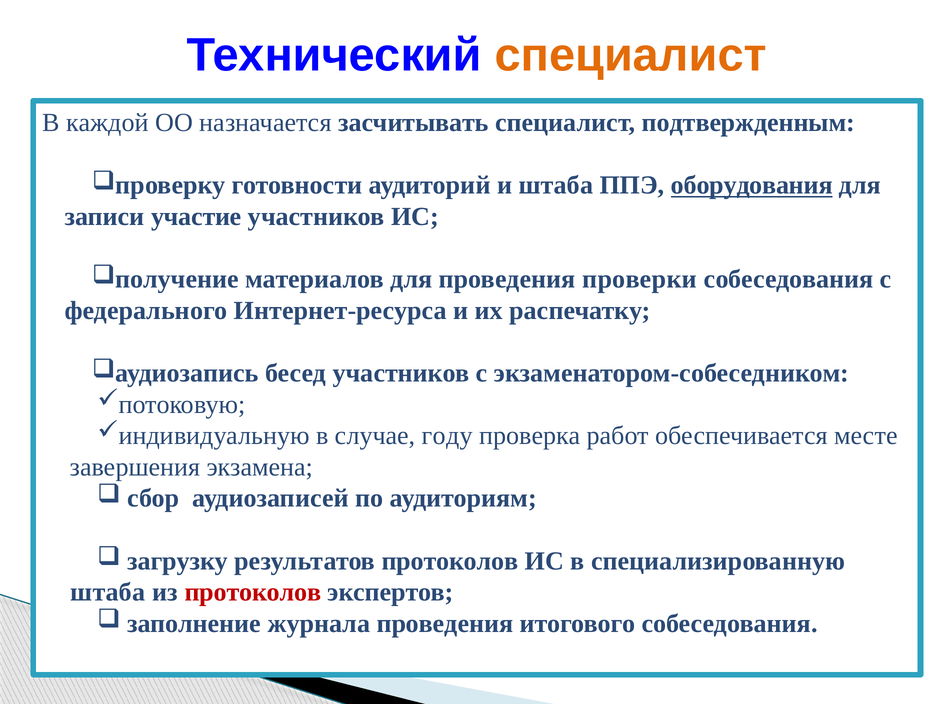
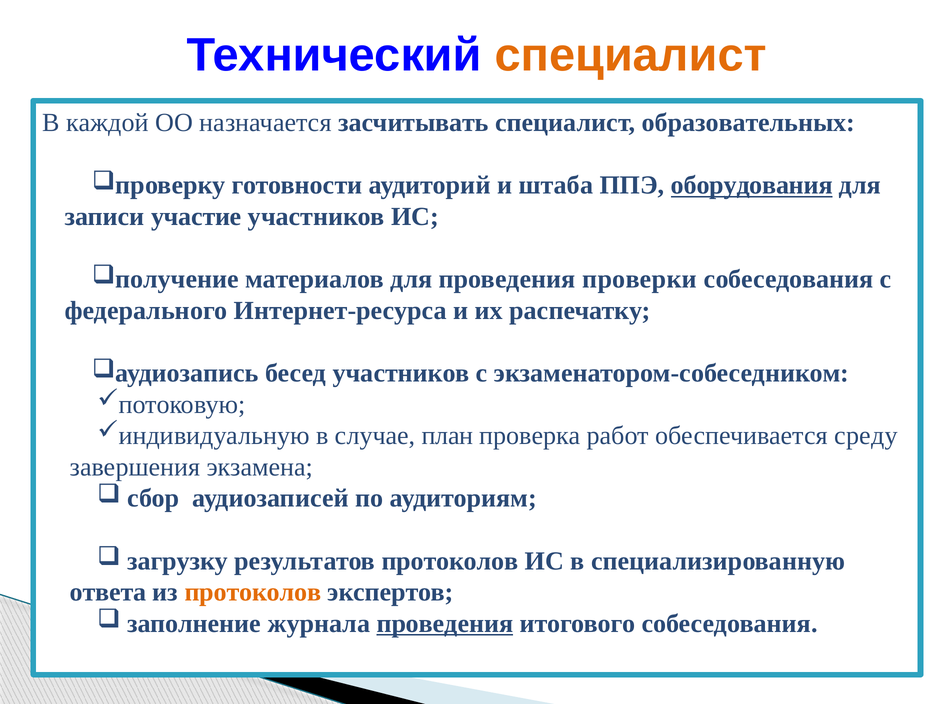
подтвержденным: подтвержденным -> образовательных
году: году -> план
месте: месте -> среду
штаба at (108, 592): штаба -> ответа
протоколов at (253, 592) colour: red -> orange
проведения at (445, 624) underline: none -> present
